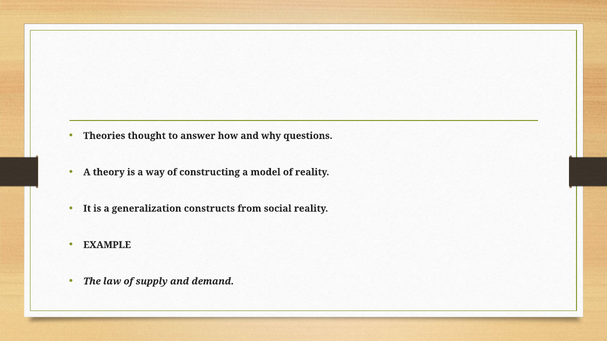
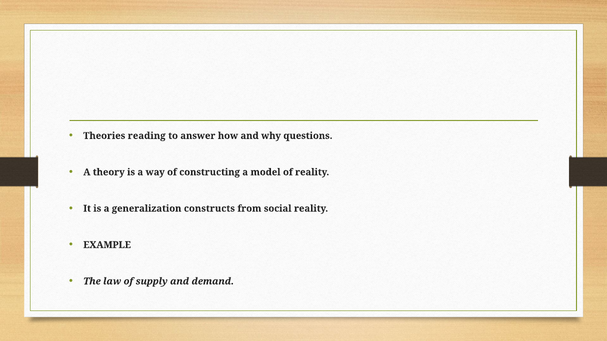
thought: thought -> reading
